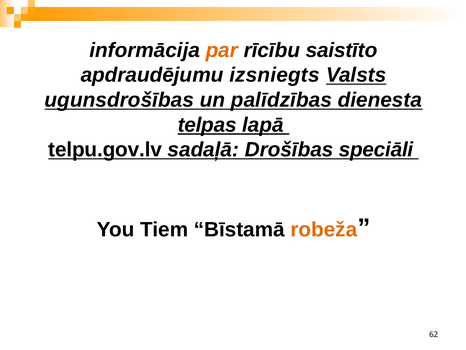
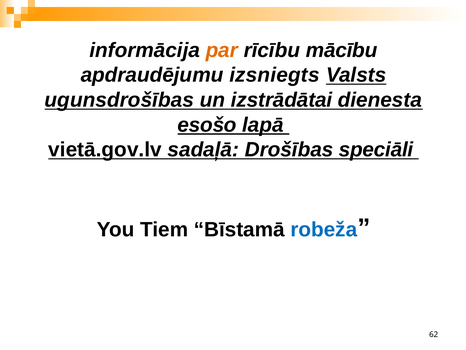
saistīto: saistīto -> mācību
palīdzības: palīdzības -> izstrādātai
telpas: telpas -> esošo
telpu.gov.lv: telpu.gov.lv -> vietā.gov.lv
robeža colour: orange -> blue
